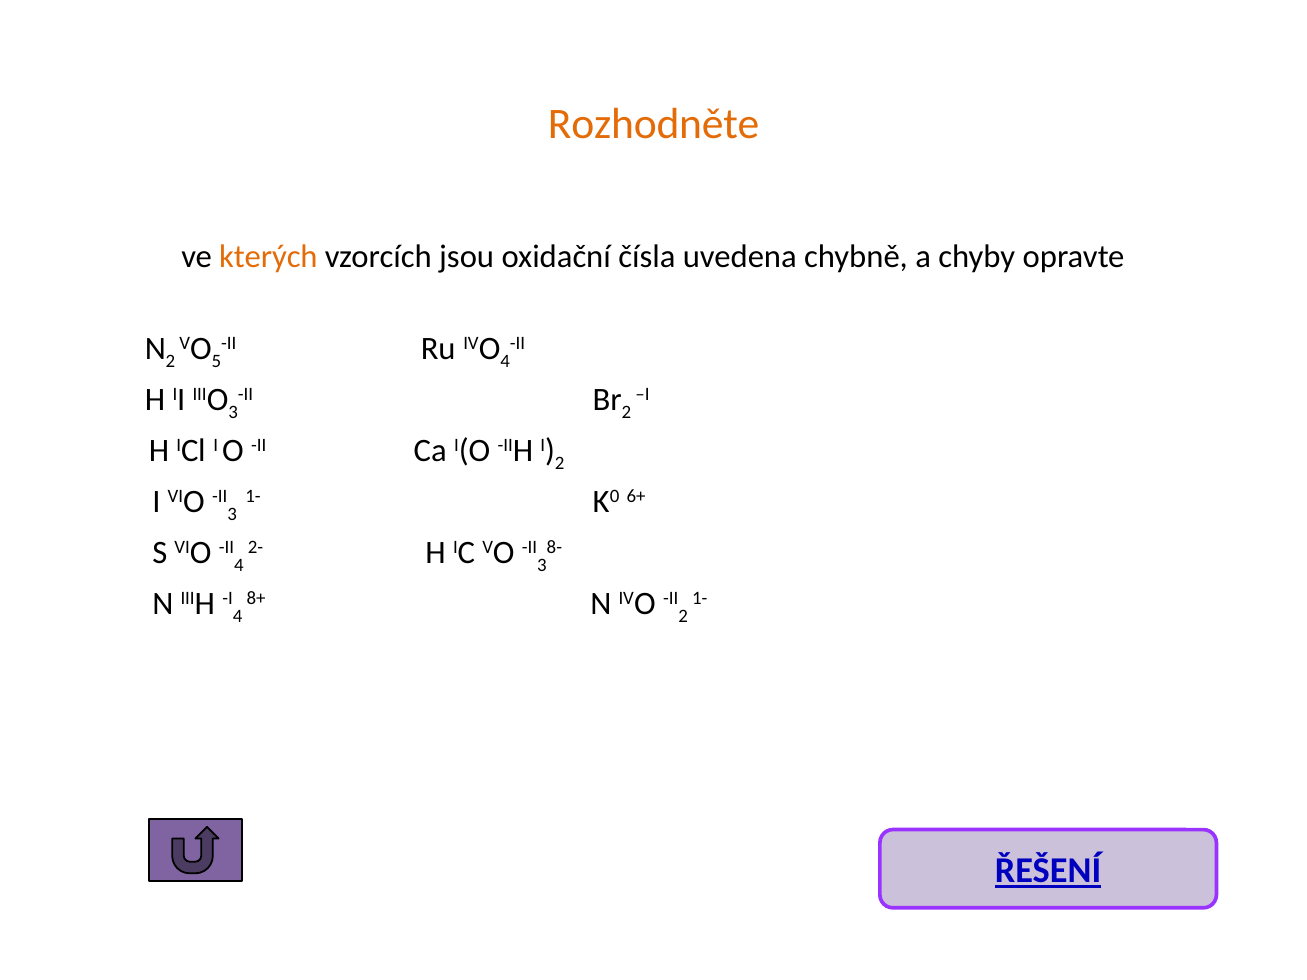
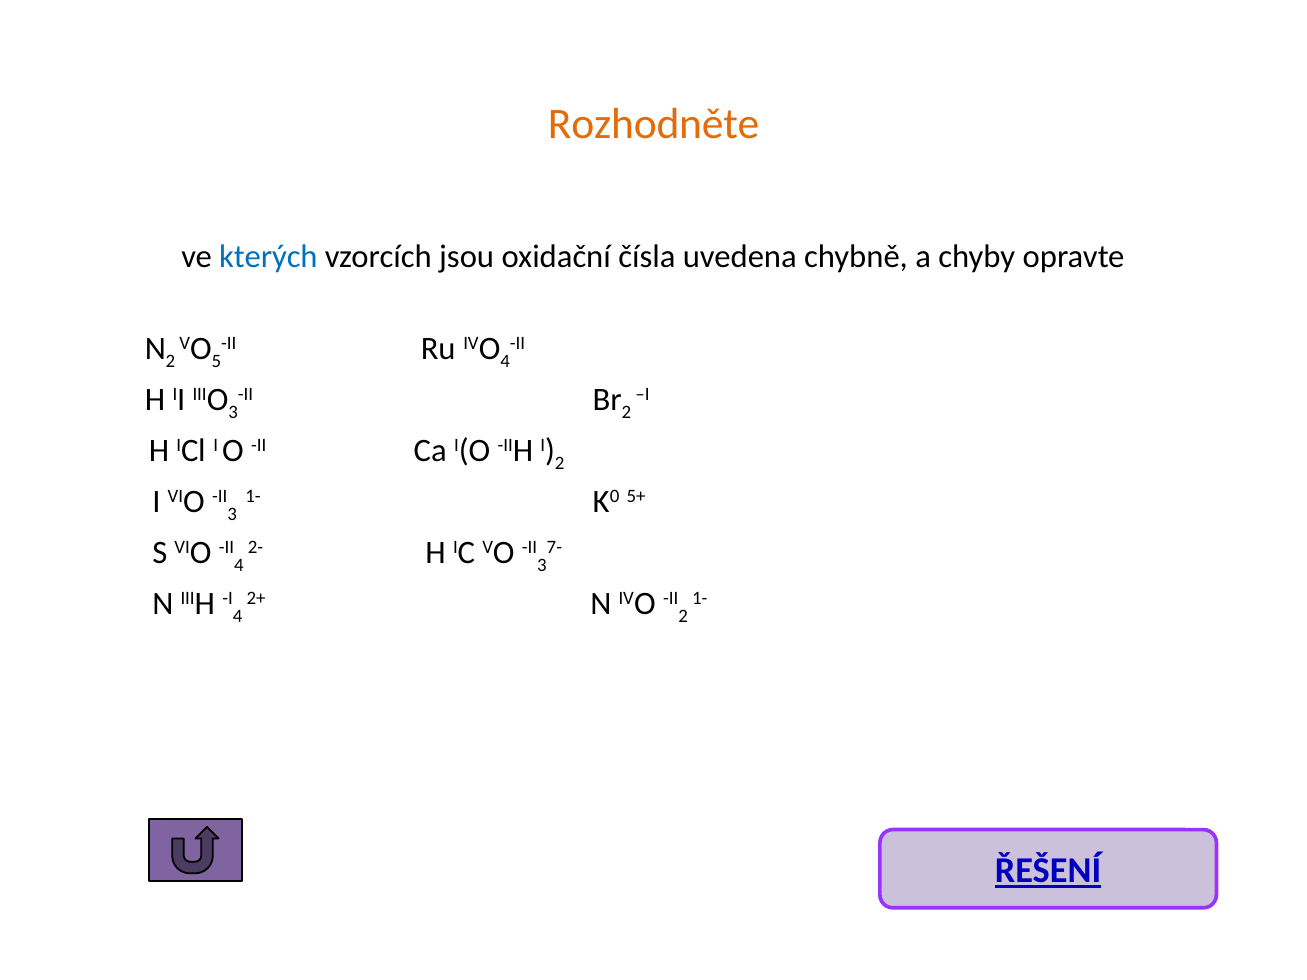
kterých colour: orange -> blue
6+: 6+ -> 5+
8-: 8- -> 7-
8+: 8+ -> 2+
